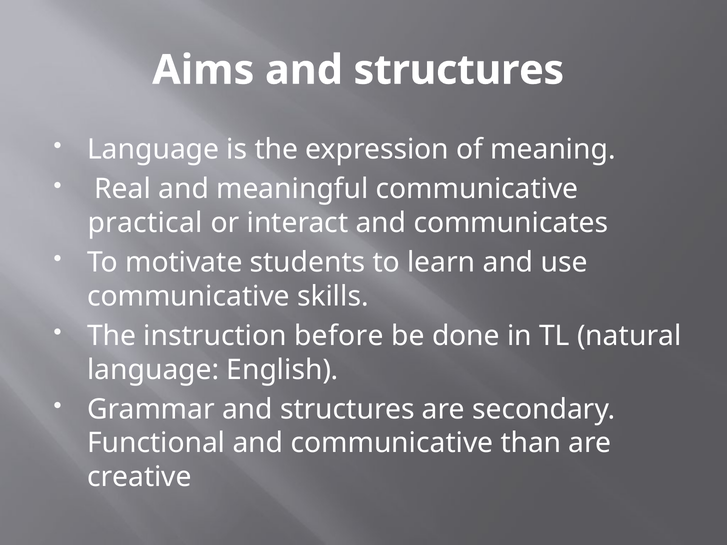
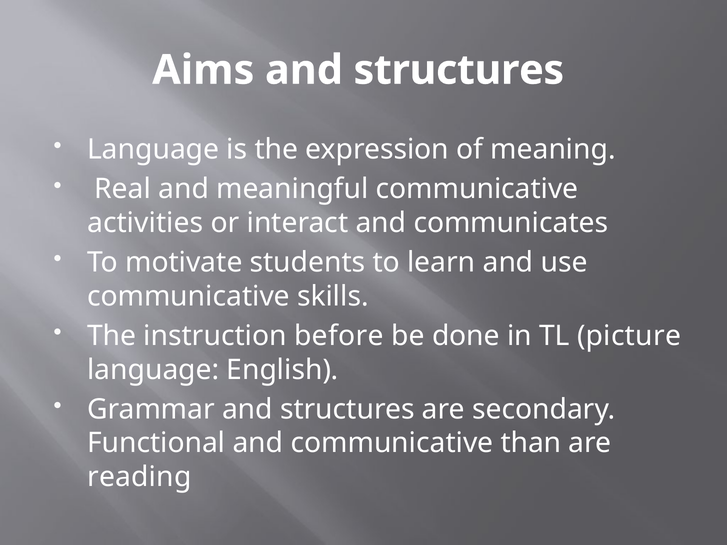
practical: practical -> activities
natural: natural -> picture
creative: creative -> reading
